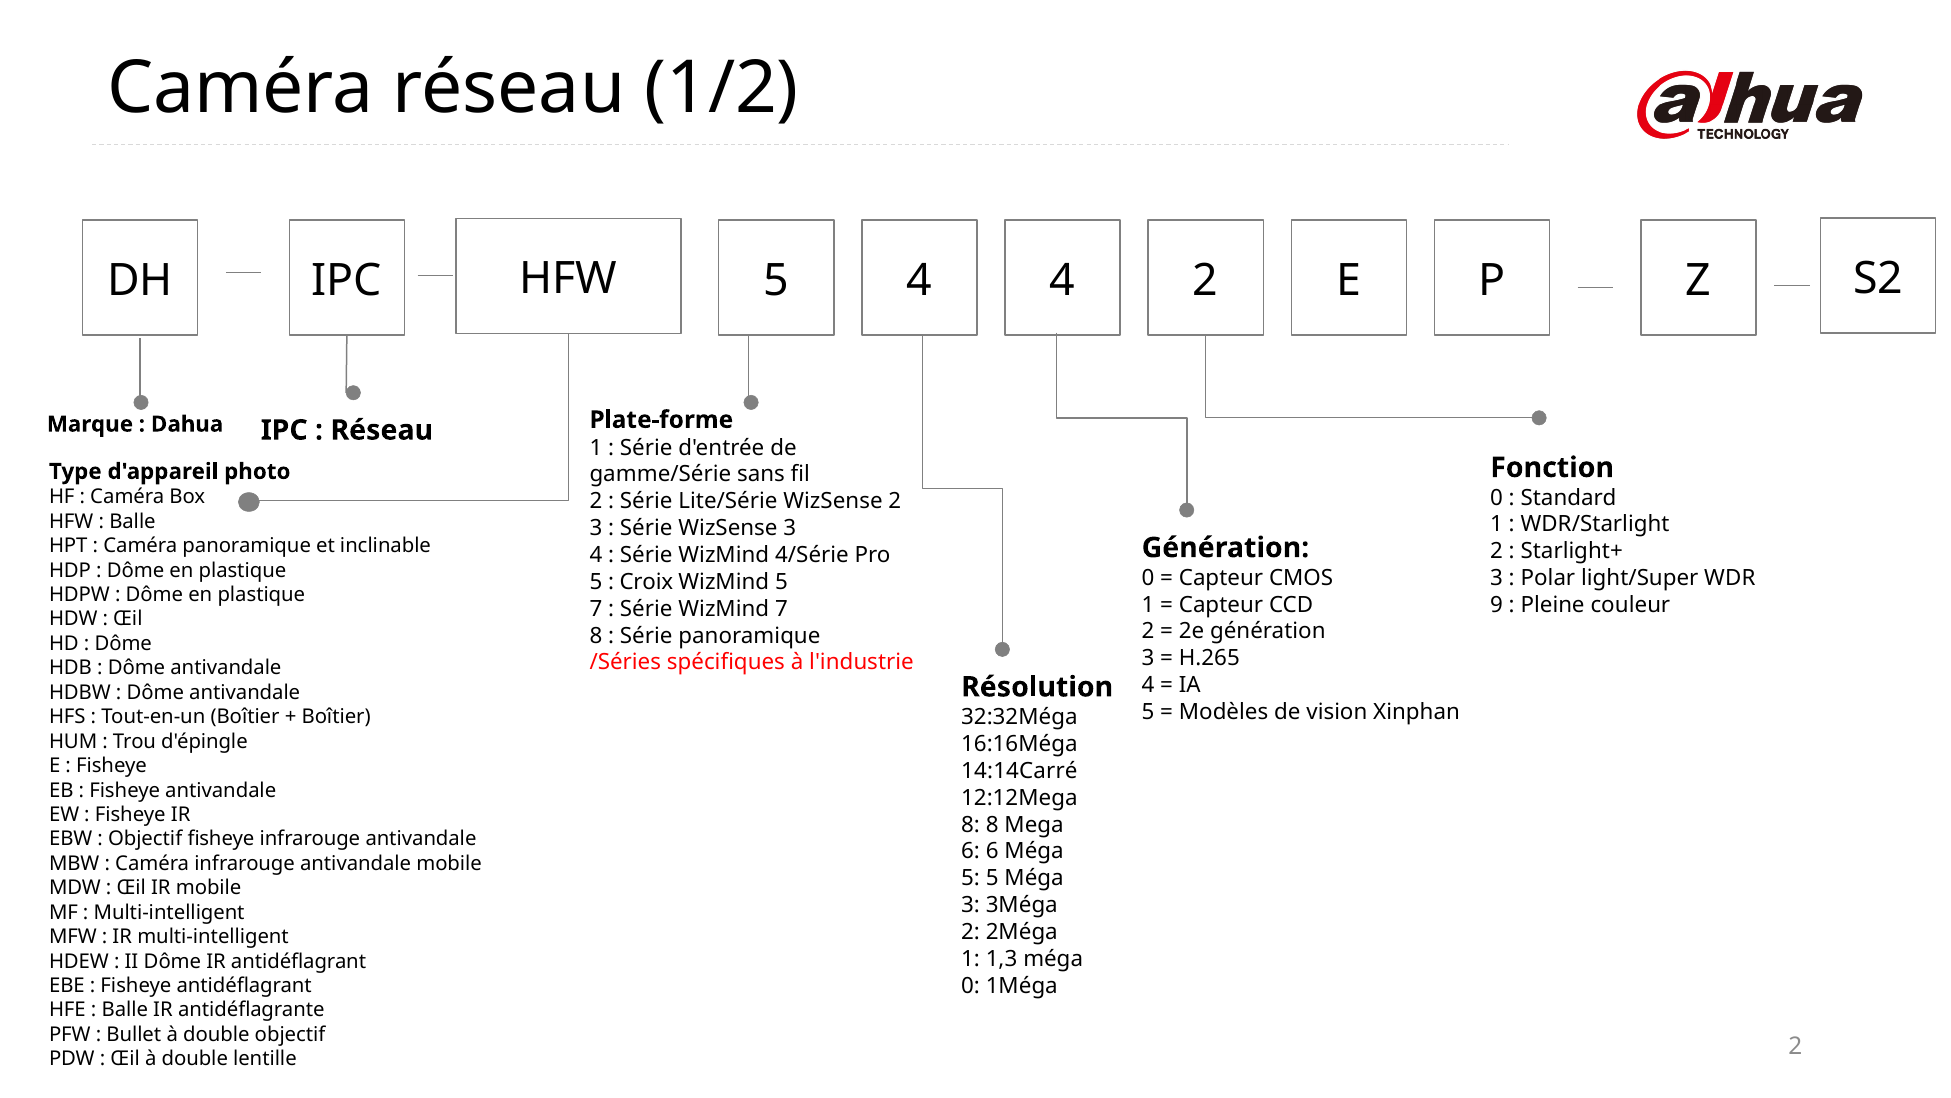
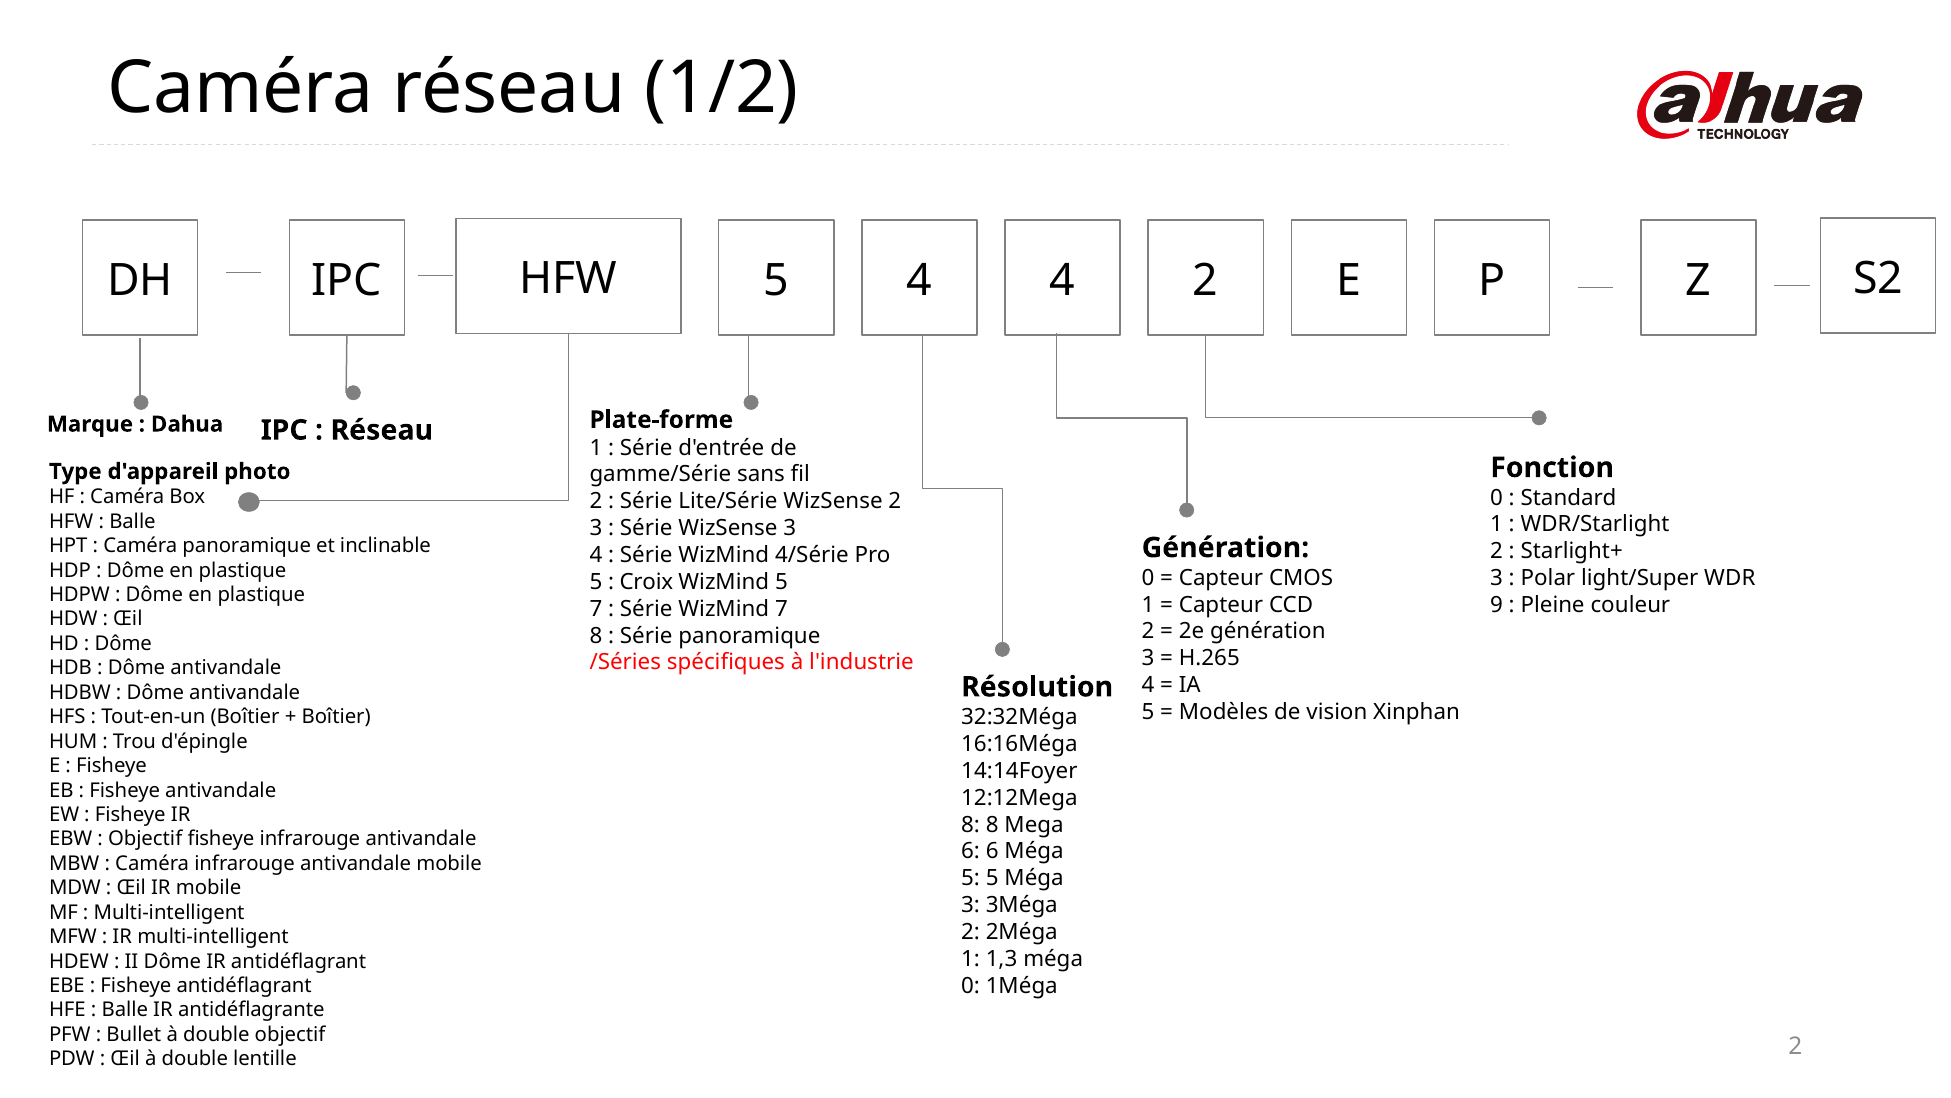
14:14Carré: 14:14Carré -> 14:14Foyer
